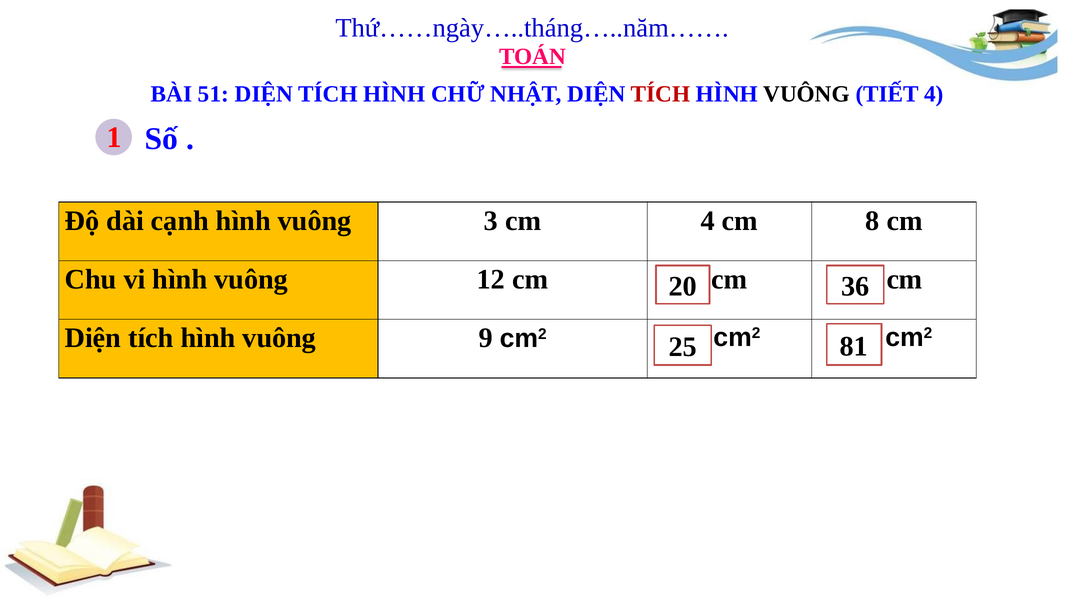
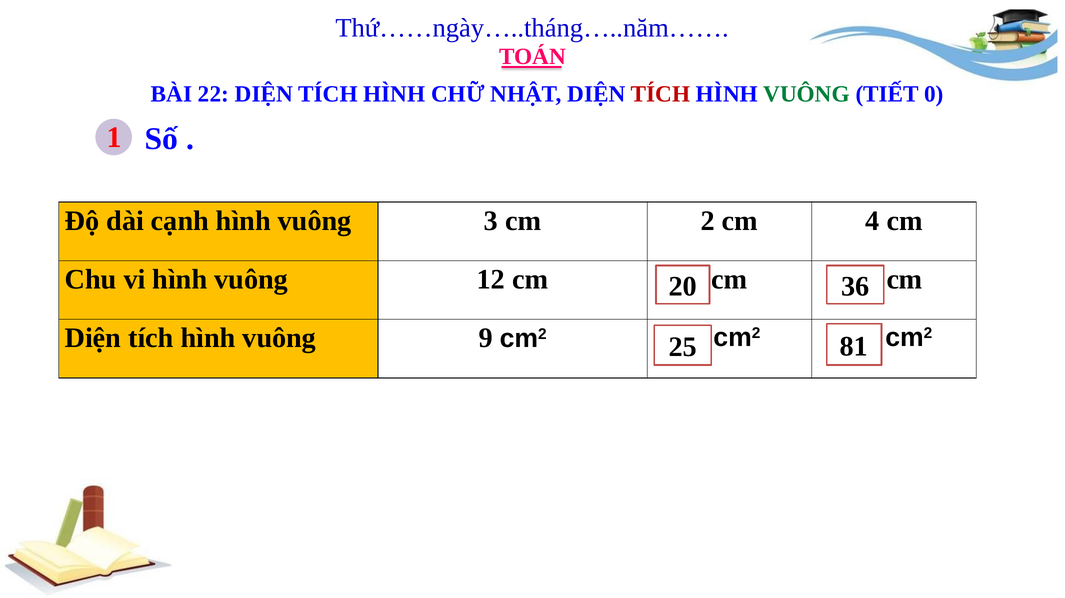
51: 51 -> 22
VUÔNG at (807, 94) colour: black -> green
TIẾT 4: 4 -> 0
cm 4: 4 -> 2
8: 8 -> 4
